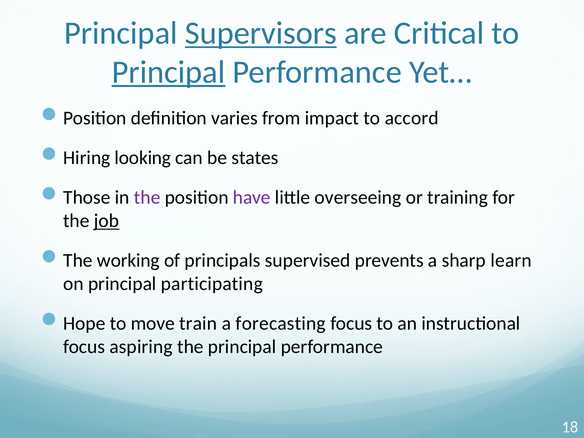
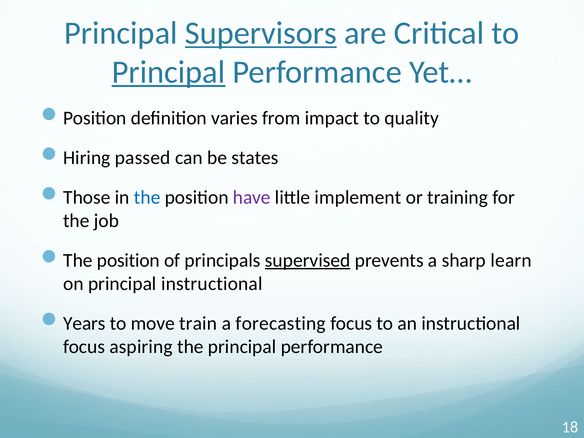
accord: accord -> quality
looking: looking -> passed
the at (147, 197) colour: purple -> blue
overseeing: overseeing -> implement
job underline: present -> none
working at (128, 260): working -> position
supervised underline: none -> present
principal participating: participating -> instructional
Hope: Hope -> Years
